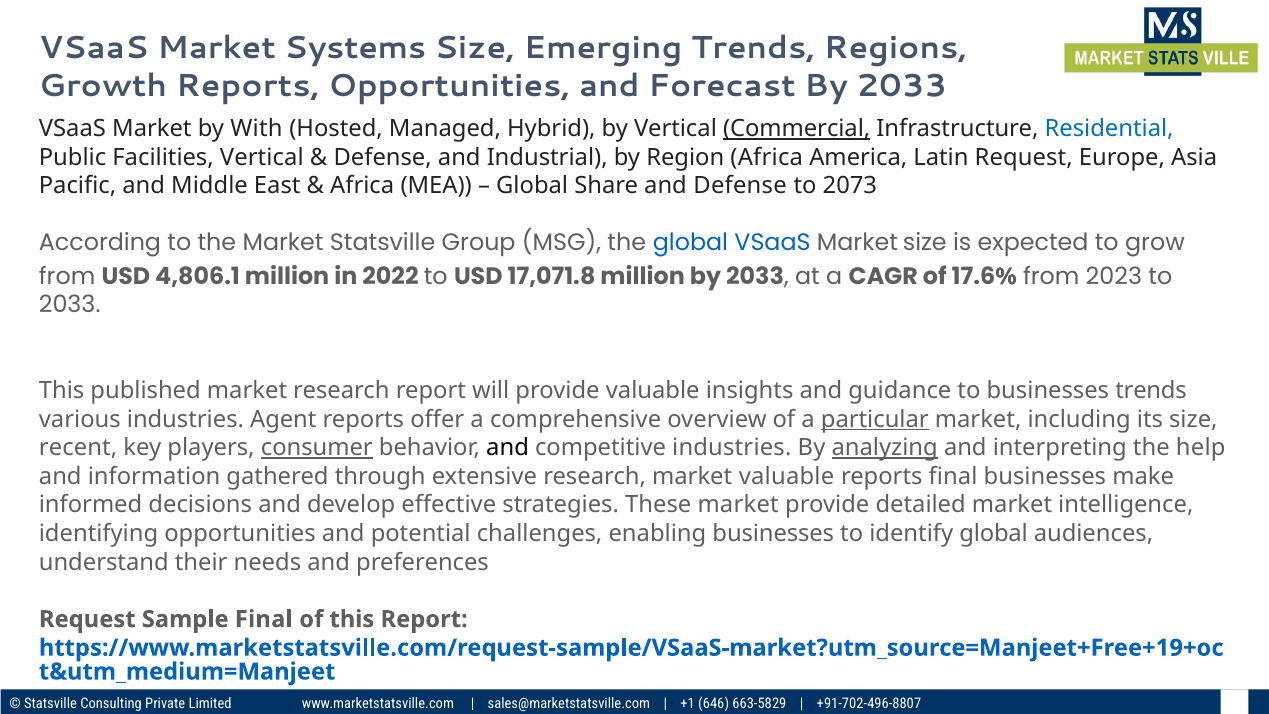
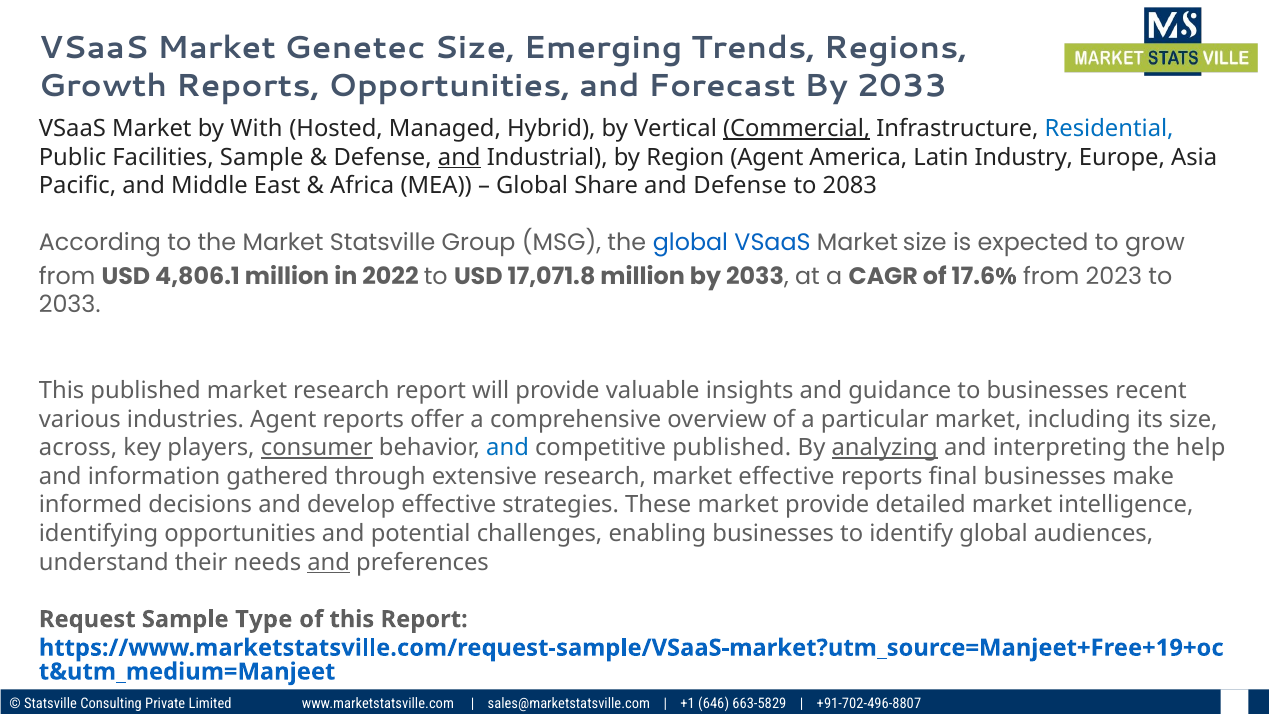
Systems: Systems -> Genetec
Facilities Vertical: Vertical -> Sample
and at (459, 157) underline: none -> present
Region Africa: Africa -> Agent
Latin Request: Request -> Industry
2073: 2073 -> 2083
businesses trends: trends -> recent
particular underline: present -> none
recent: recent -> across
and at (508, 448) colour: black -> blue
competitive industries: industries -> published
market valuable: valuable -> effective
and at (329, 562) underline: none -> present
Sample Final: Final -> Type
